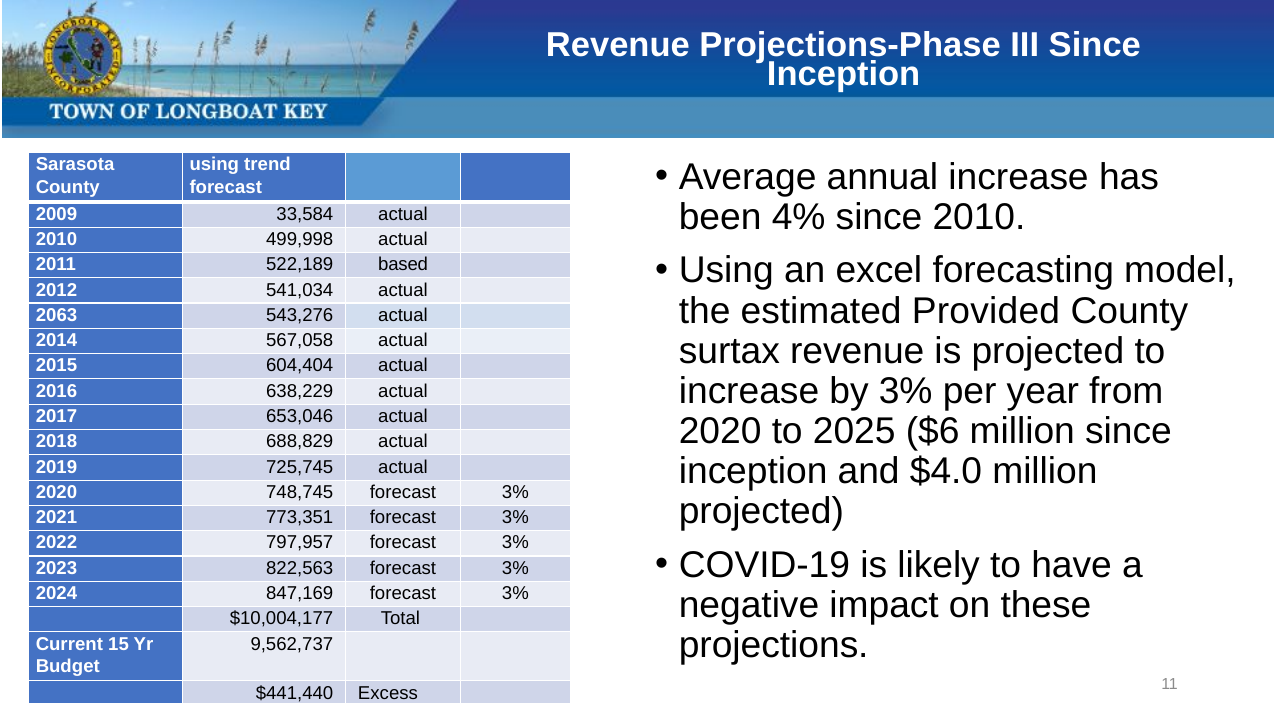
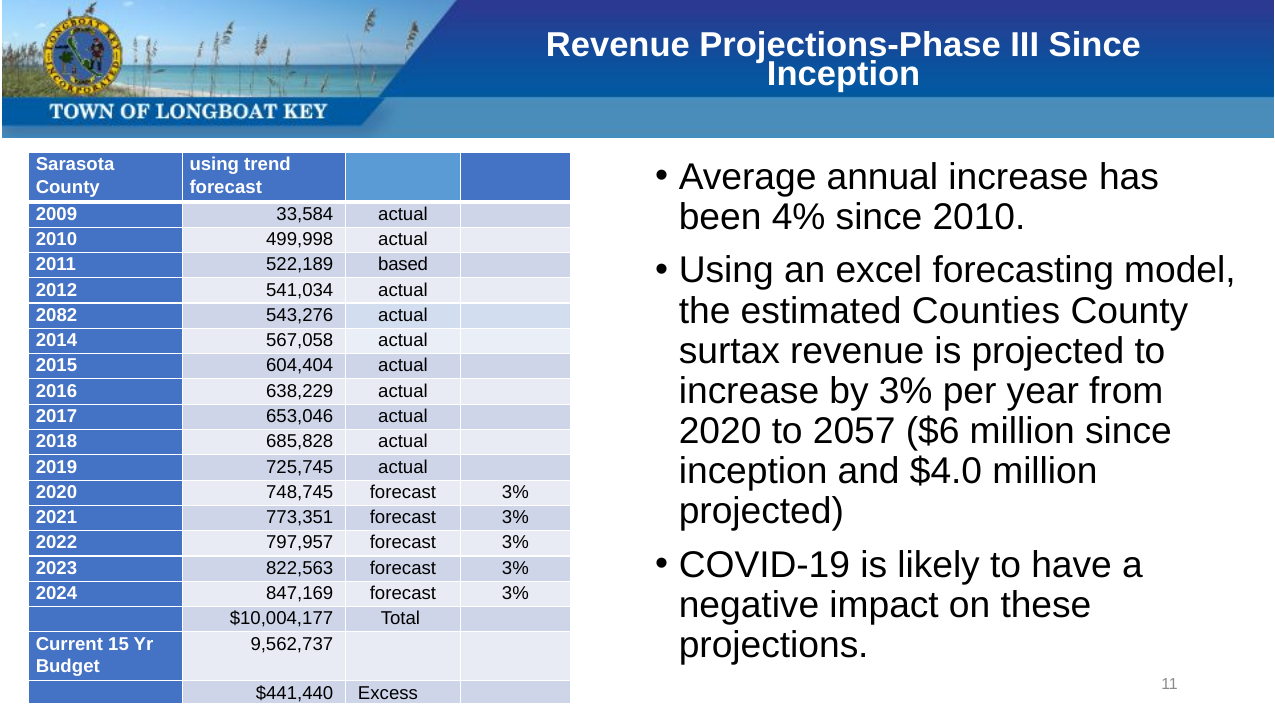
Provided: Provided -> Counties
2063: 2063 -> 2082
2025: 2025 -> 2057
688,829: 688,829 -> 685,828
